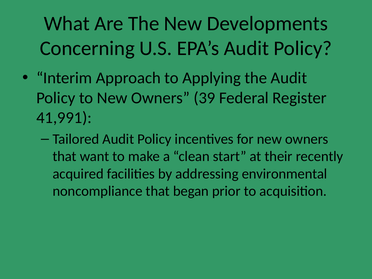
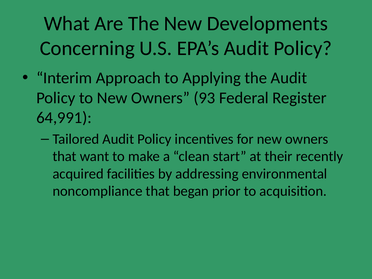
39: 39 -> 93
41,991: 41,991 -> 64,991
